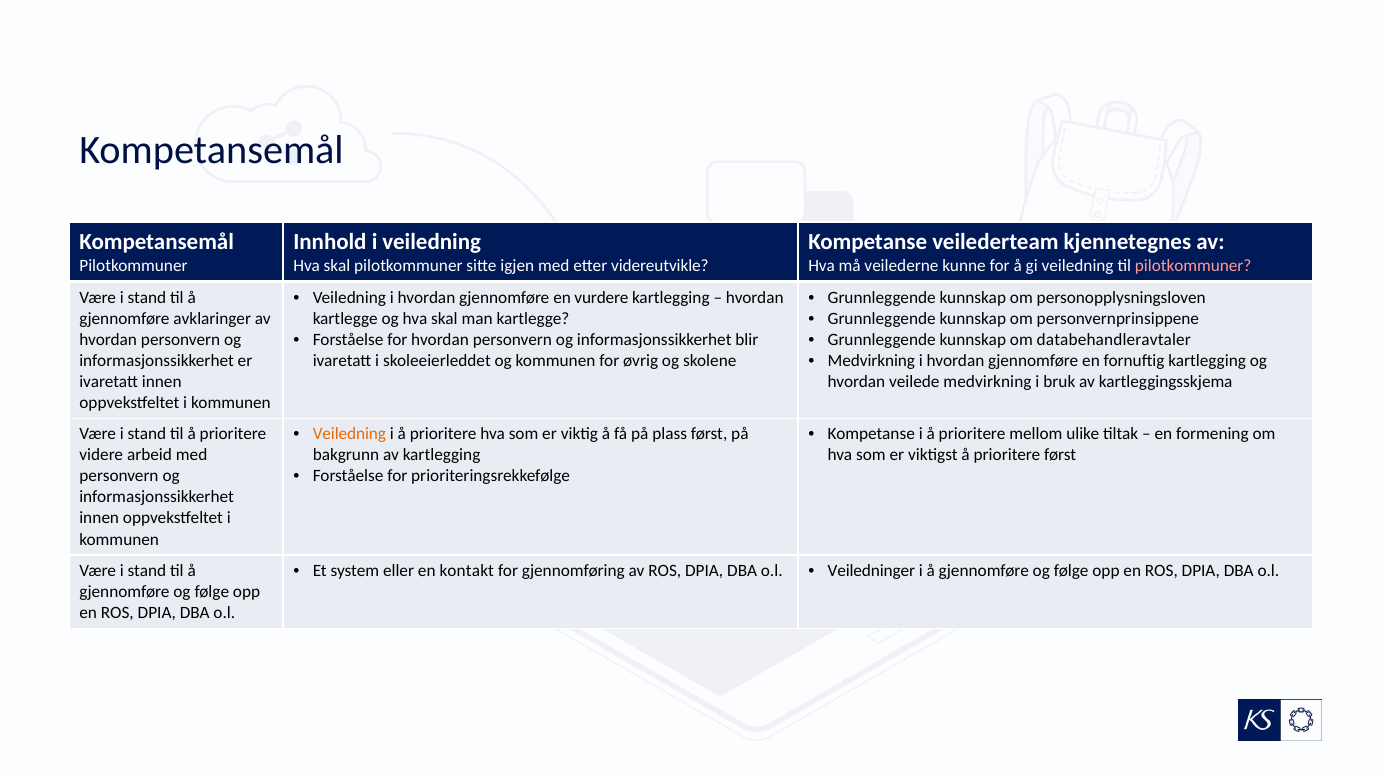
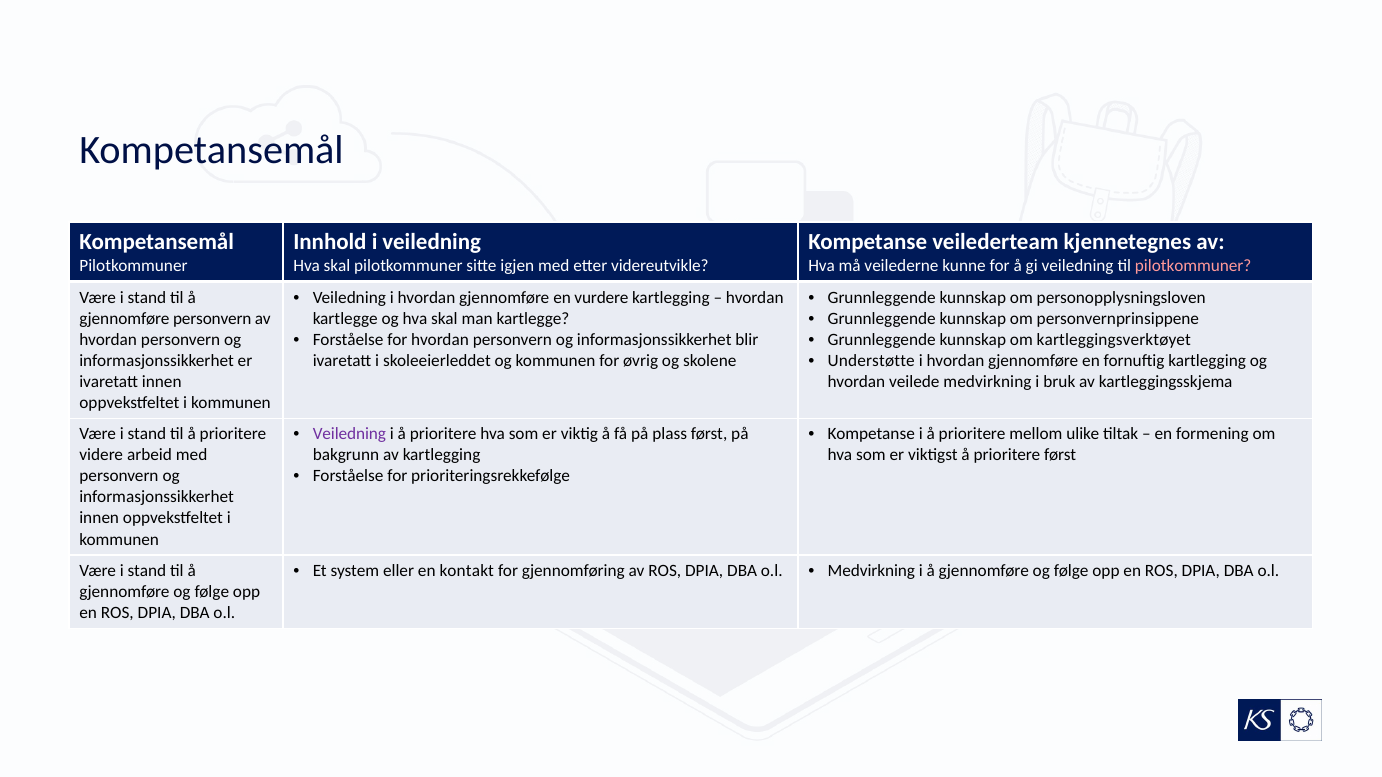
gjennomføre avklaringer: avklaringer -> personvern
databehandleravtaler: databehandleravtaler -> kartleggingsverktøyet
Medvirkning at (871, 361): Medvirkning -> Understøtte
Veiledning at (349, 434) colour: orange -> purple
Veiledninger at (871, 571): Veiledninger -> Medvirkning
